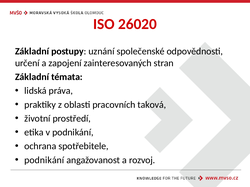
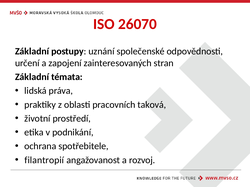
26020: 26020 -> 26070
podnikání at (44, 160): podnikání -> filantropií
